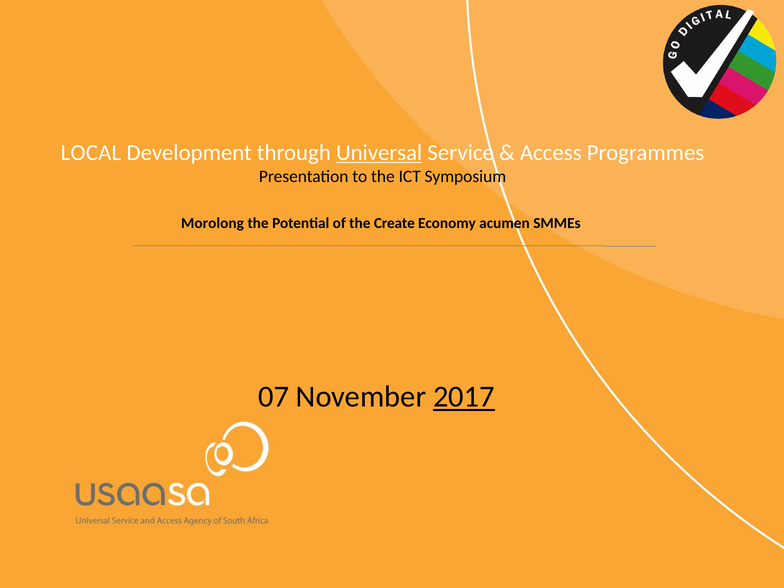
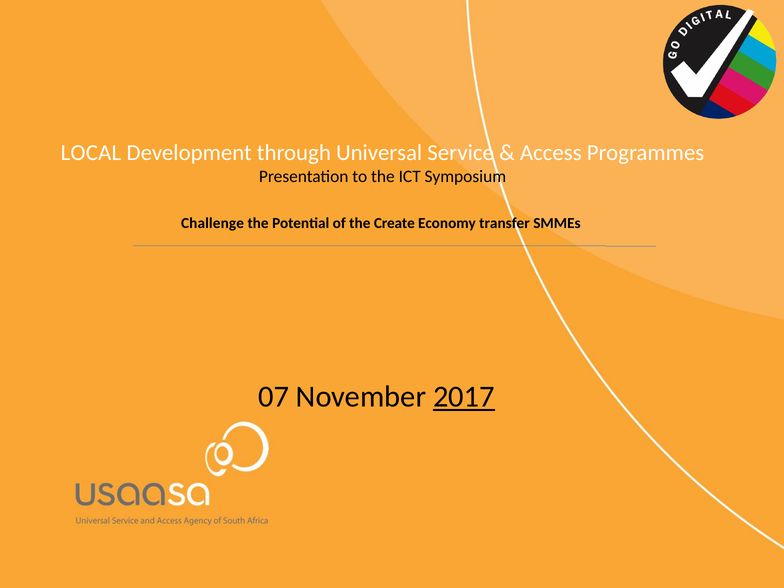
Universal underline: present -> none
Morolong: Morolong -> Challenge
acumen: acumen -> transfer
